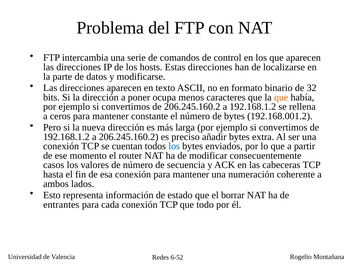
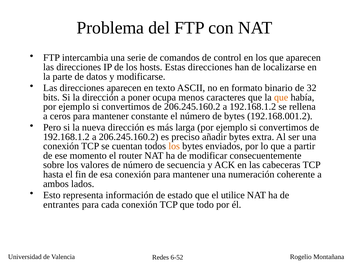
los at (174, 146) colour: blue -> orange
casos: casos -> sobre
borrar: borrar -> utilice
